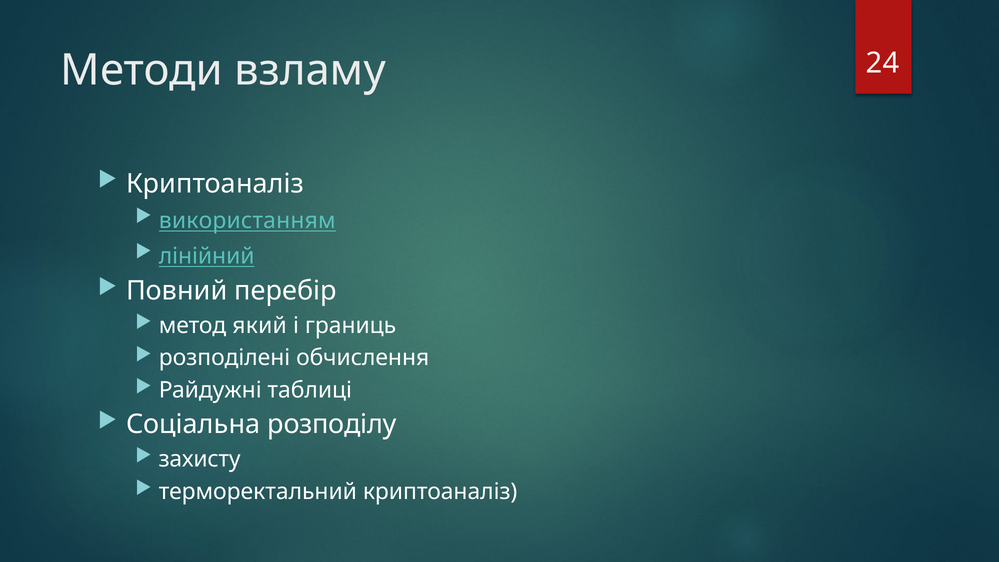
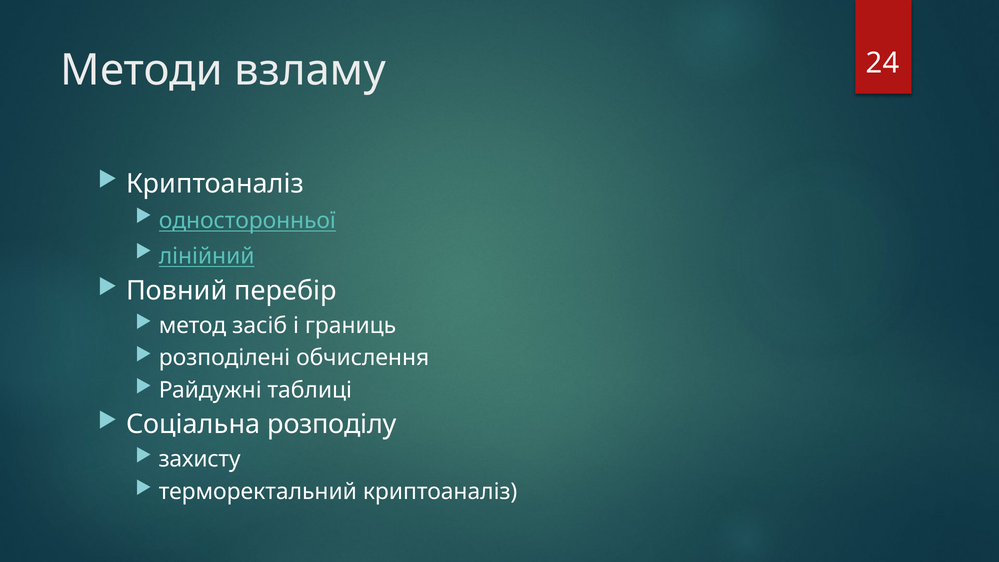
використанням: використанням -> односторонньої
який: який -> засіб
